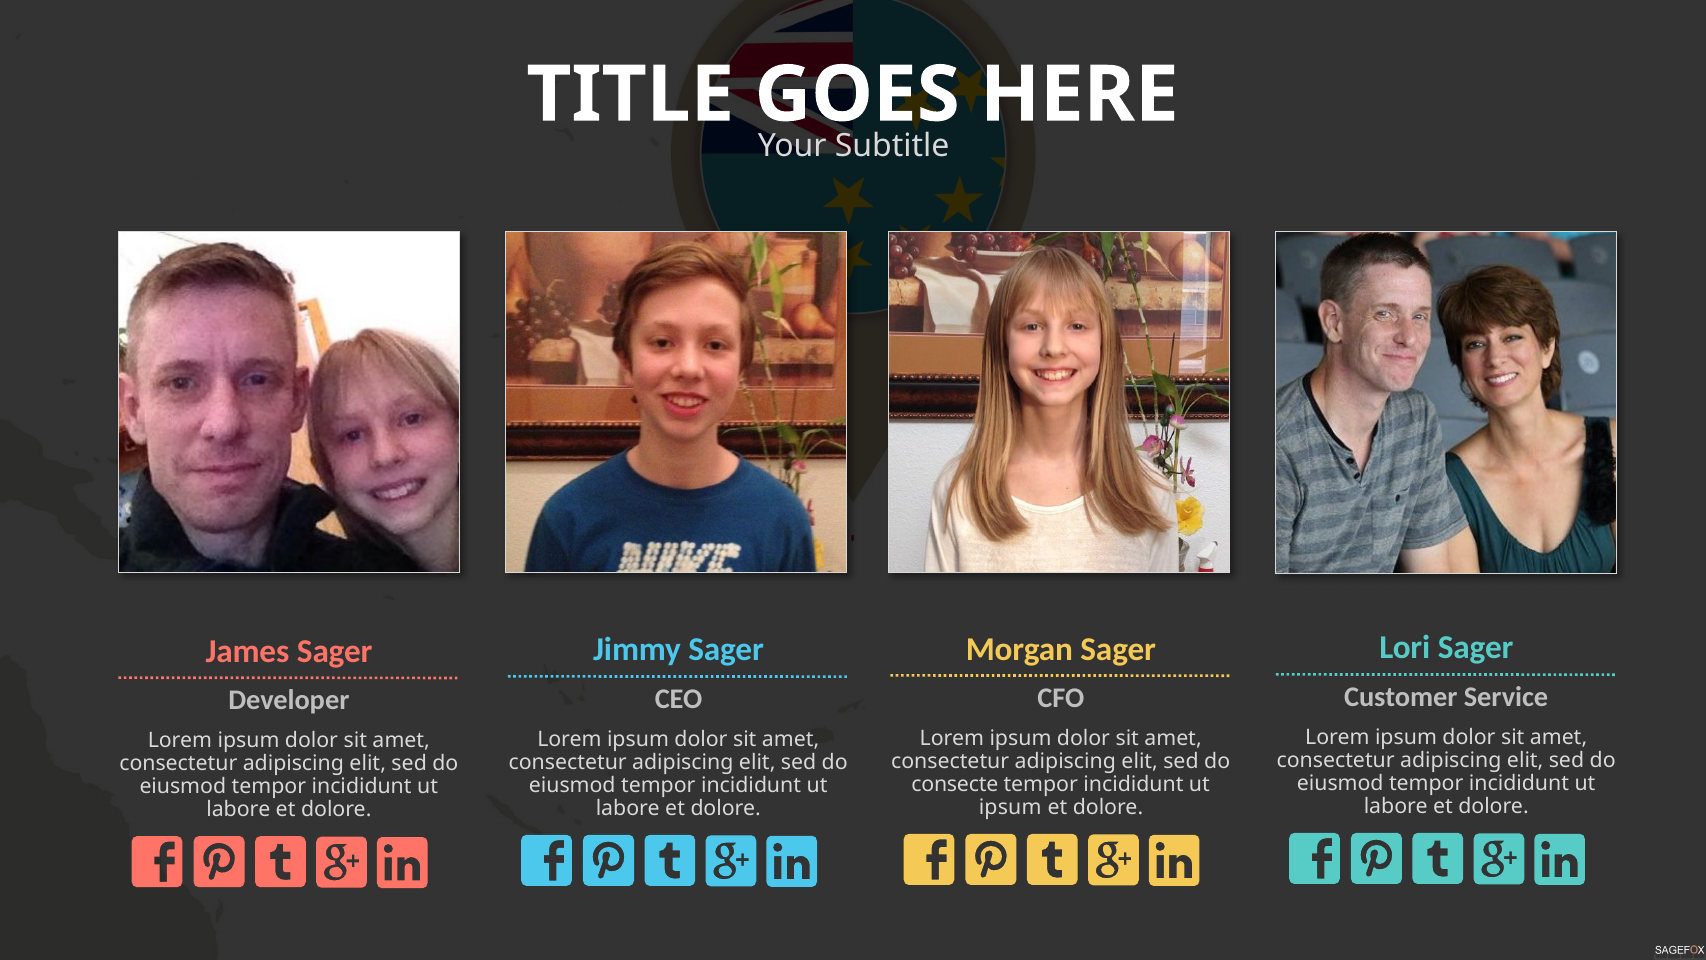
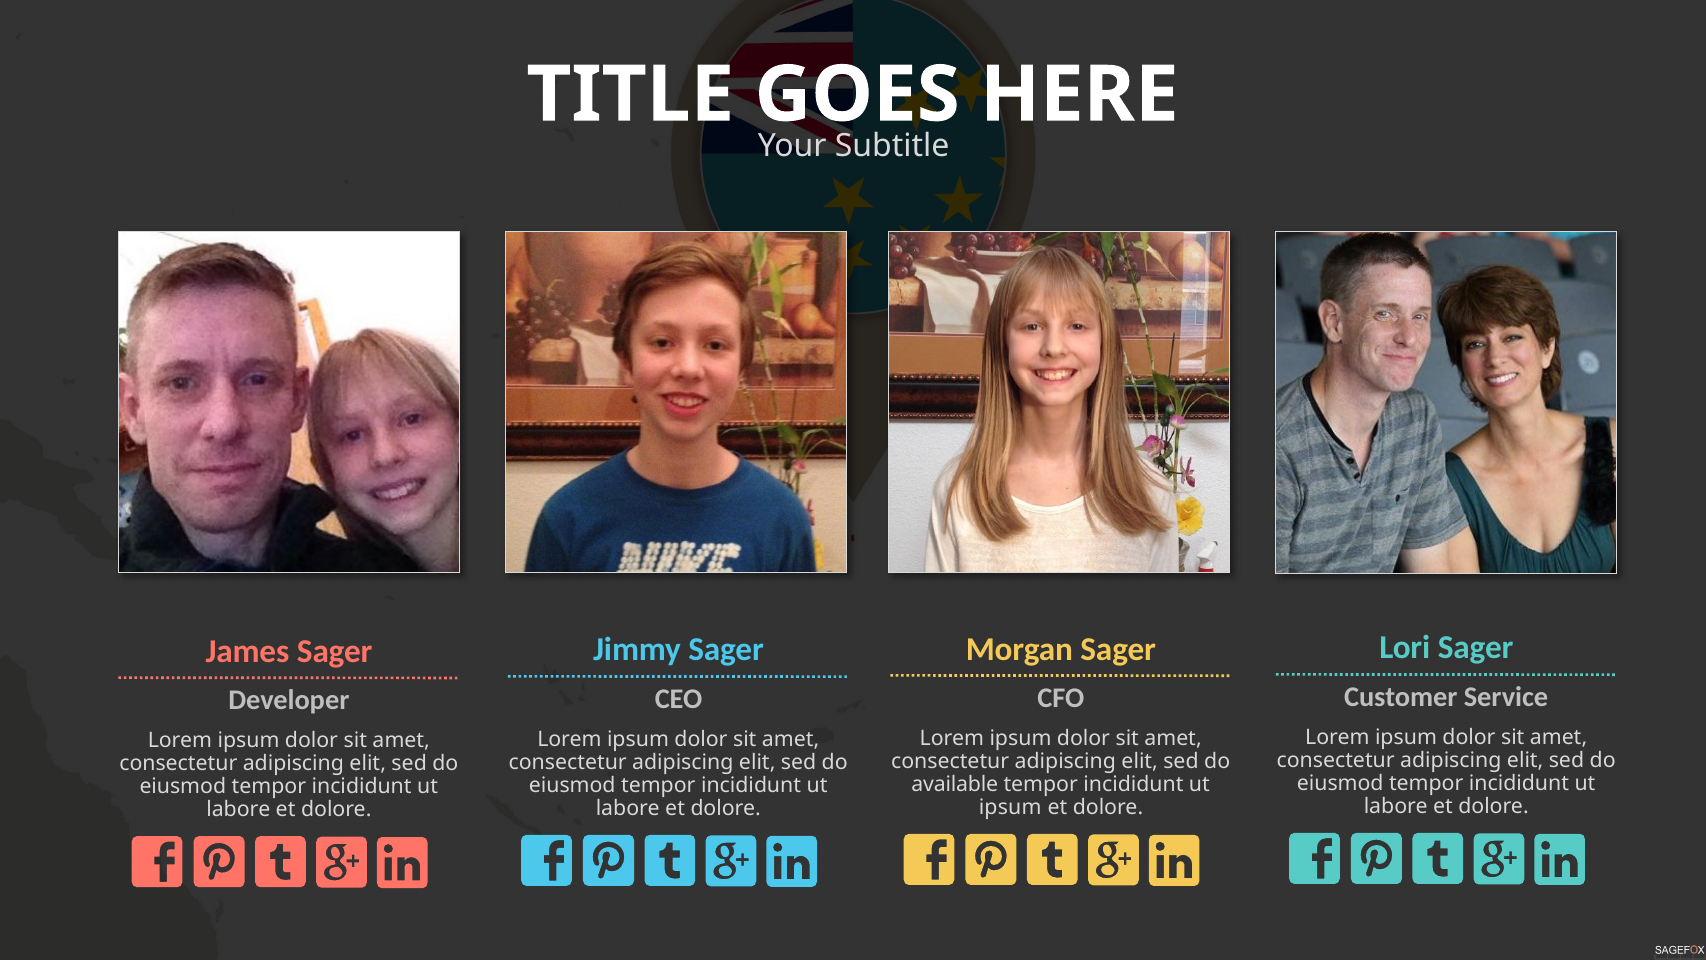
consecte: consecte -> available
